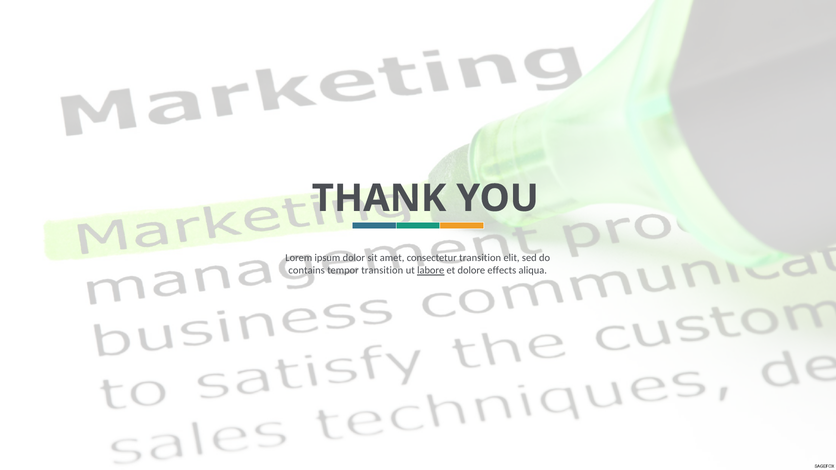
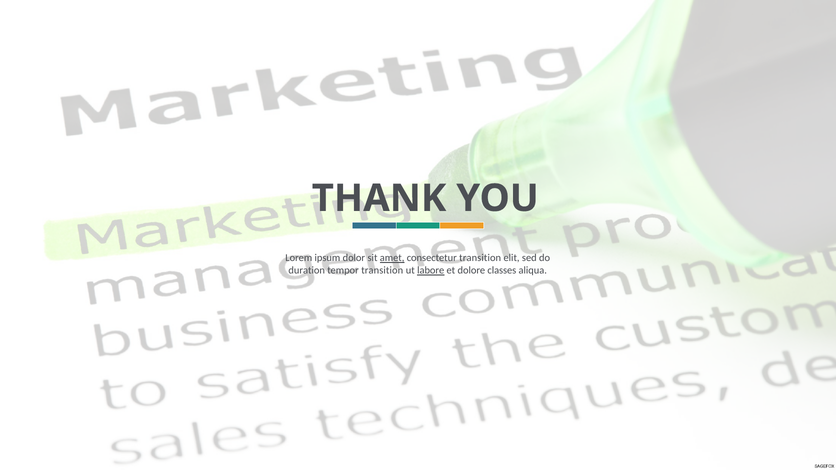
amet underline: none -> present
contains: contains -> duration
effects: effects -> classes
